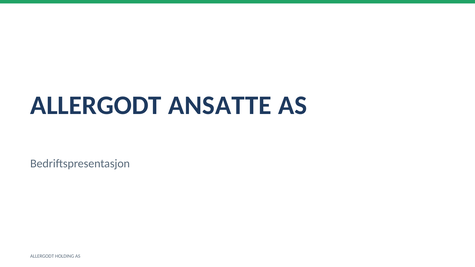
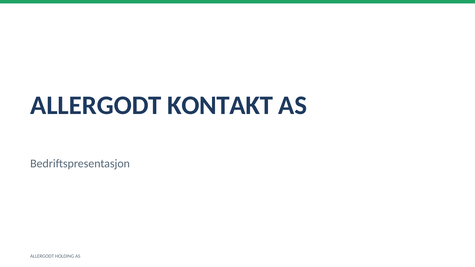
ANSATTE: ANSATTE -> KONTAKT
